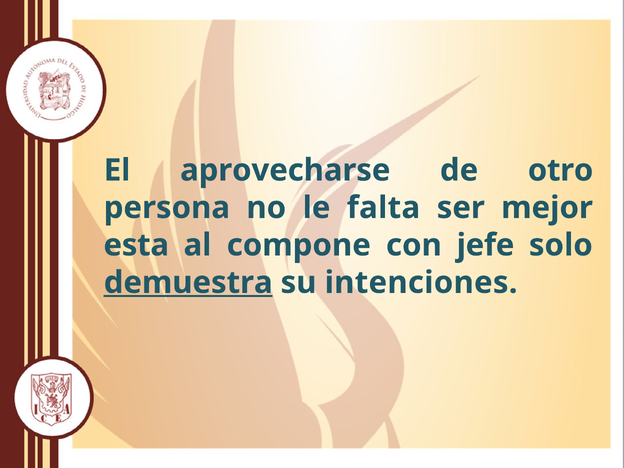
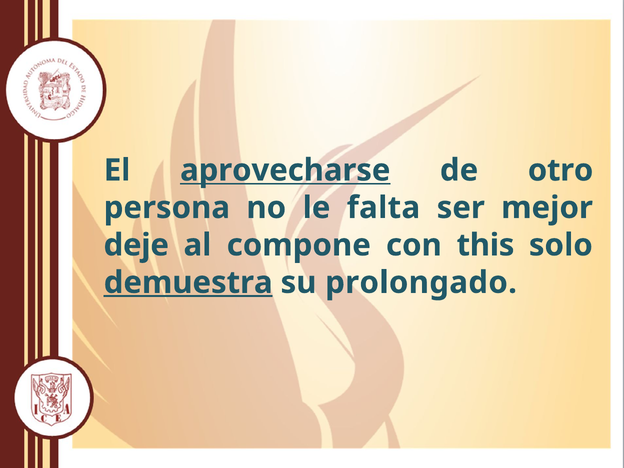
aprovecharse underline: none -> present
esta: esta -> deje
jefe: jefe -> this
intenciones: intenciones -> prolongado
